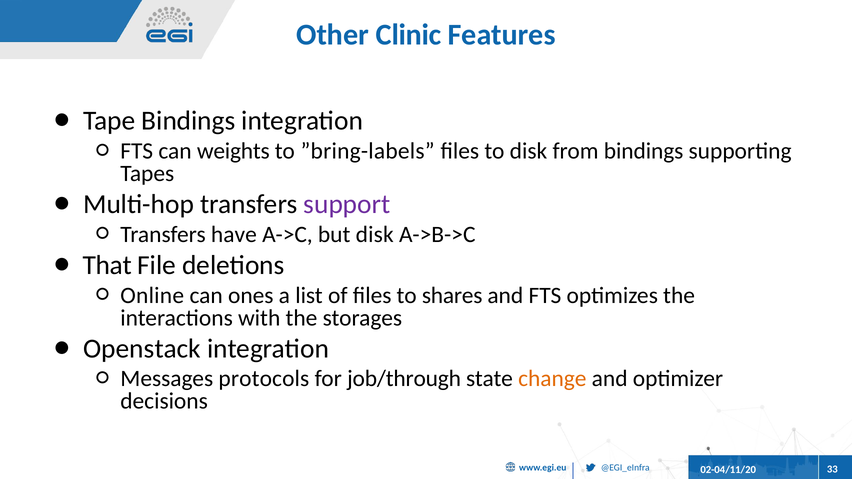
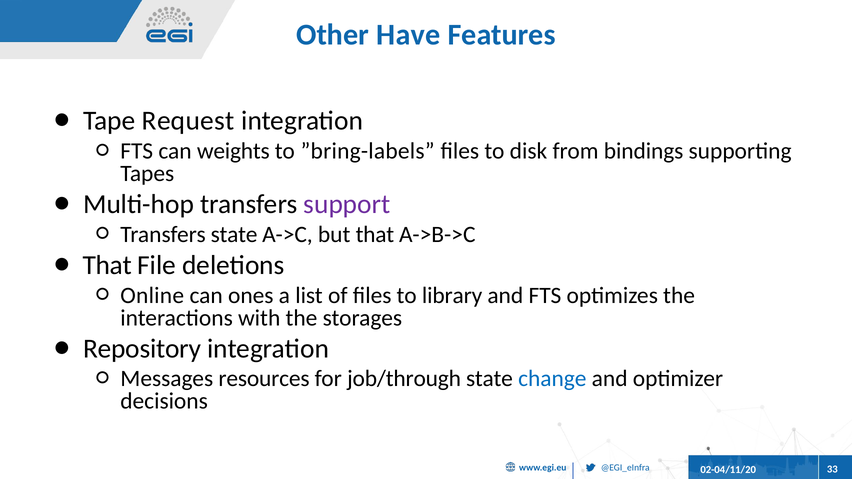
Clinic: Clinic -> Have
Tape Bindings: Bindings -> Request
Transfers have: have -> state
but disk: disk -> that
shares: shares -> library
Openstack: Openstack -> Repository
protocols: protocols -> resources
change colour: orange -> blue
